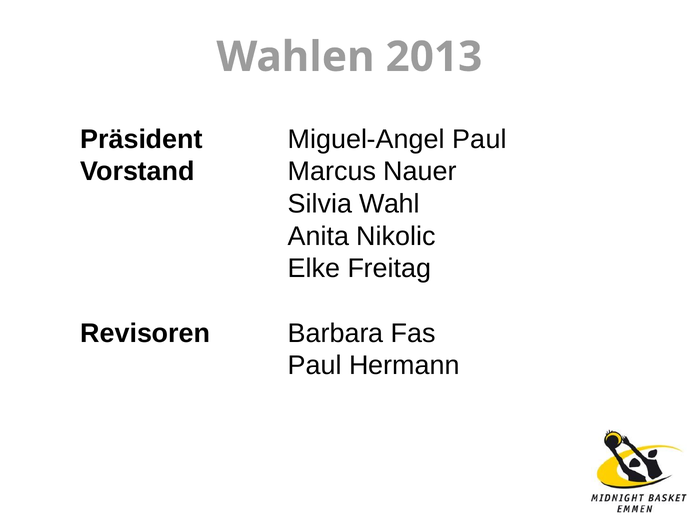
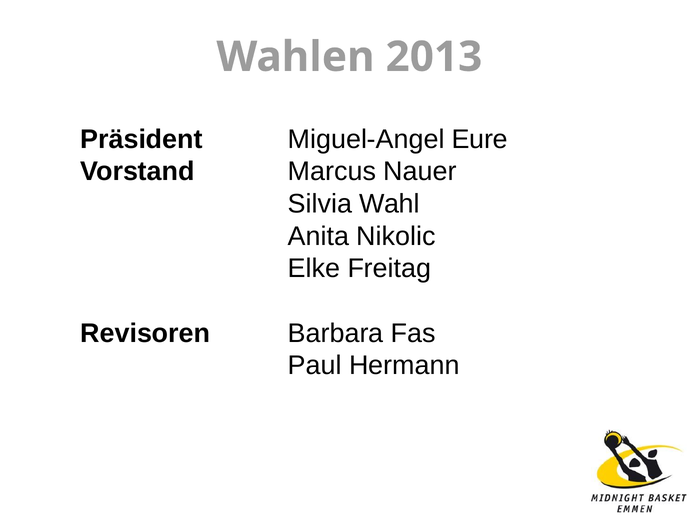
Miguel-Angel Paul: Paul -> Eure
